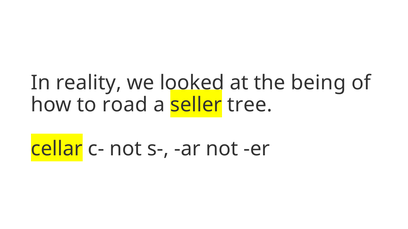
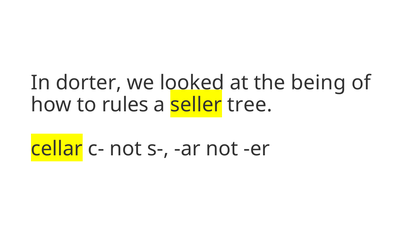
reality: reality -> dorter
road: road -> rules
